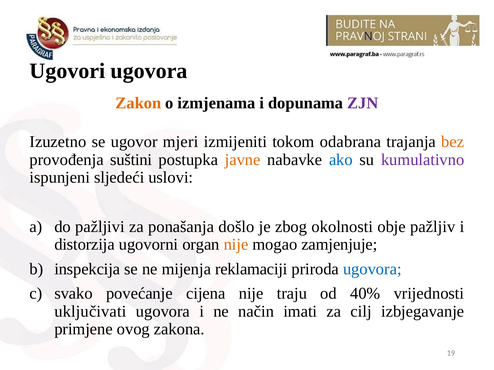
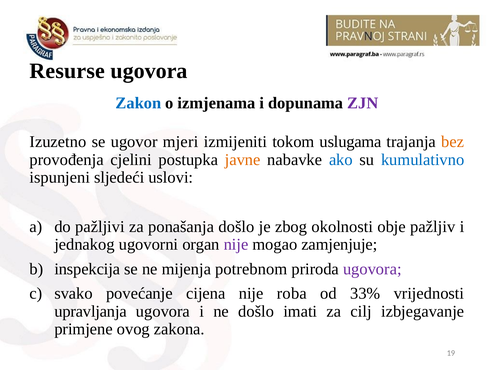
Ugovori: Ugovori -> Resurse
Zakon colour: orange -> blue
odabrana: odabrana -> uslugama
suštini: suštini -> cjelini
kumulativno colour: purple -> blue
distorzija: distorzija -> jednakog
nije at (236, 245) colour: orange -> purple
reklamaciji: reklamaciji -> potrebnom
ugovora at (372, 269) colour: blue -> purple
traju: traju -> roba
40%: 40% -> 33%
uključivati: uključivati -> upravljanja
ne način: način -> došlo
